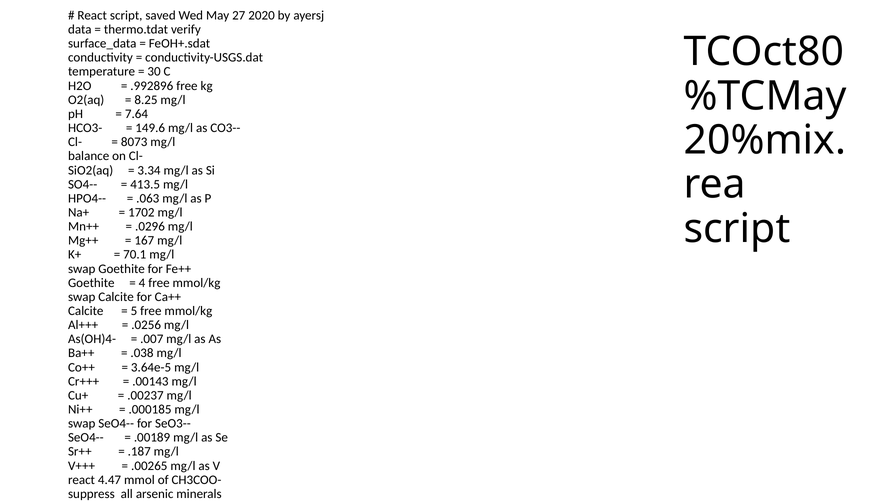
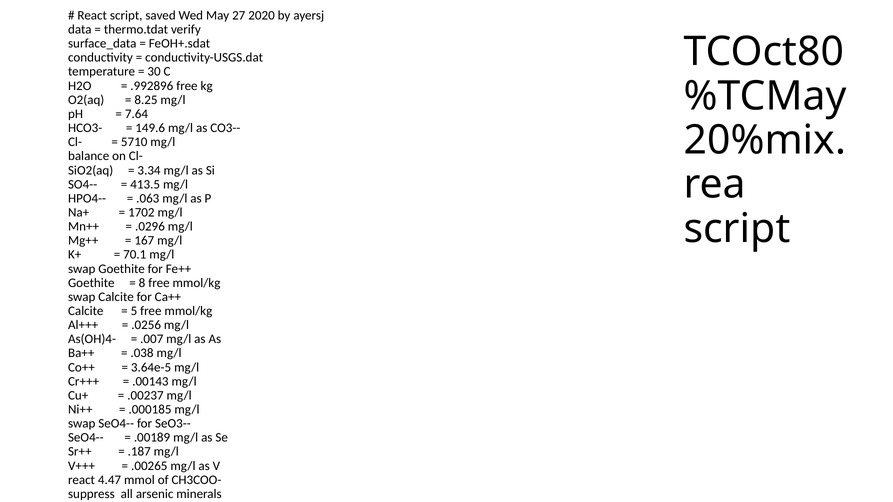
8073: 8073 -> 5710
4: 4 -> 8
